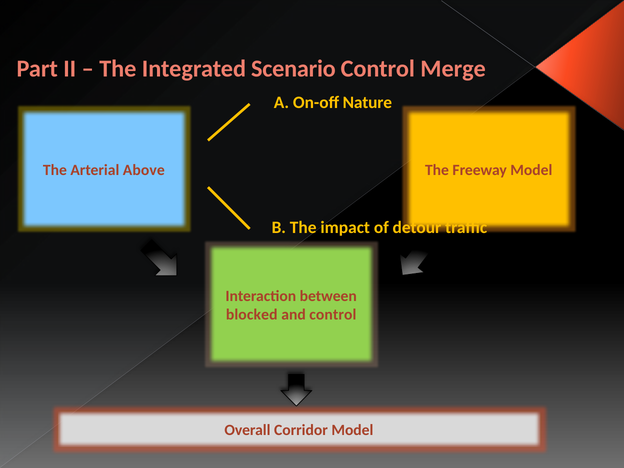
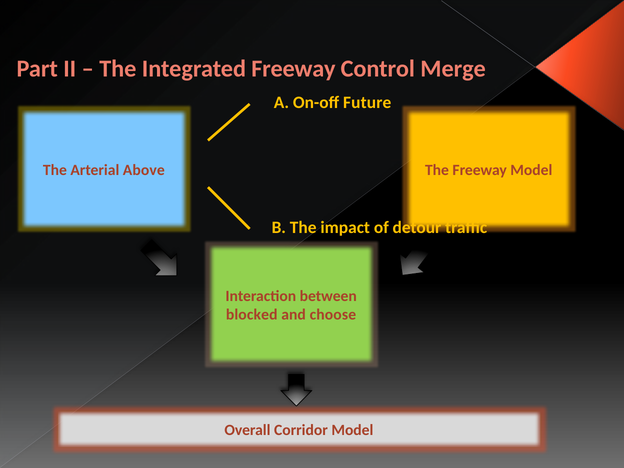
Integrated Scenario: Scenario -> Freeway
Nature: Nature -> Future
and control: control -> choose
